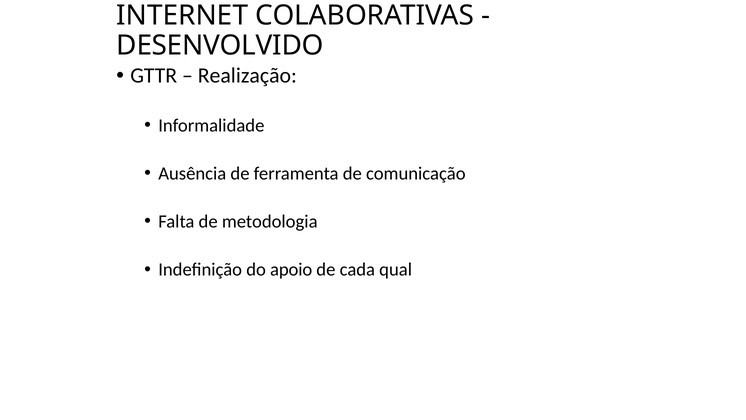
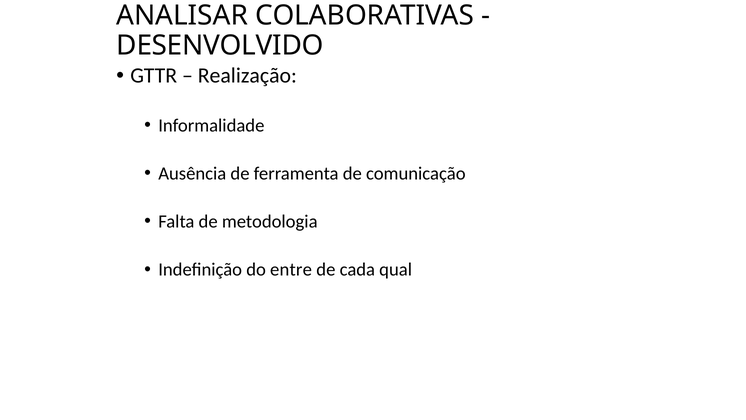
INTERNET: INTERNET -> ANALISAR
apoio: apoio -> entre
